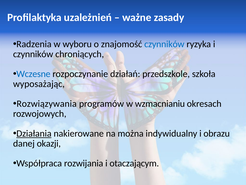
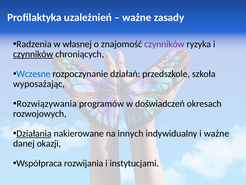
wyboru: wyboru -> własnej
czynników at (164, 44) colour: blue -> purple
czynników at (33, 54) underline: none -> present
wzmacnianiu: wzmacnianiu -> doświadczeń
można: można -> innych
i obrazu: obrazu -> ważne
otaczającym: otaczającym -> instytucjami
